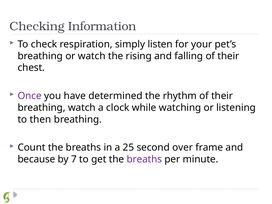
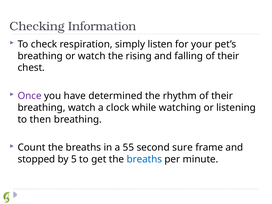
25: 25 -> 55
over: over -> sure
because: because -> stopped
7: 7 -> 5
breaths at (144, 159) colour: purple -> blue
